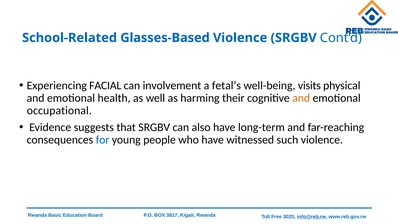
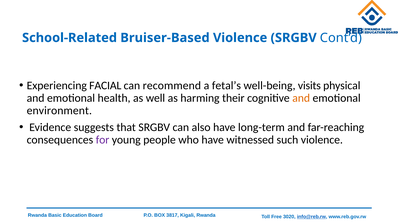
Glasses-Based: Glasses-Based -> Bruiser-Based
involvement: involvement -> recommend
occupational: occupational -> environment
for colour: blue -> purple
